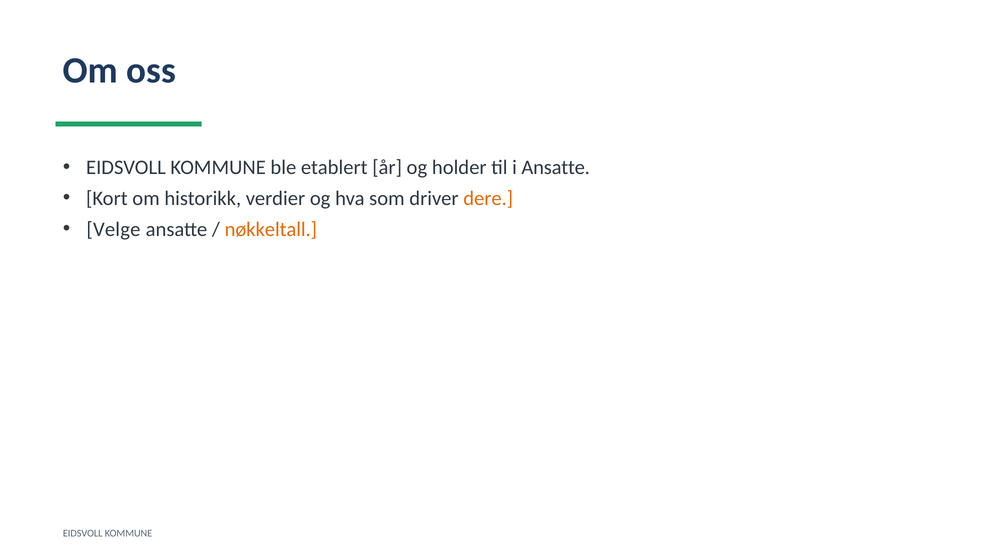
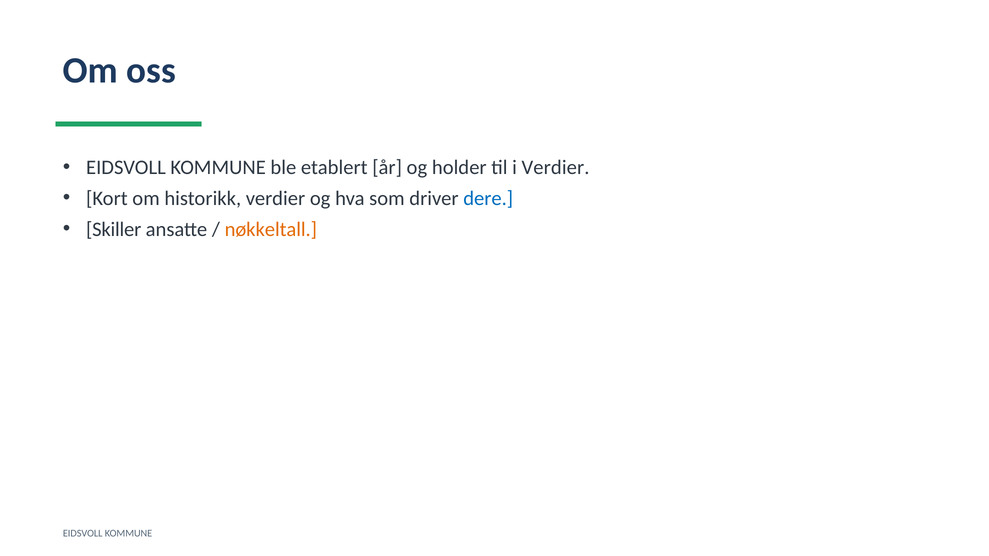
i Ansatte: Ansatte -> Verdier
dere colour: orange -> blue
Velge: Velge -> Skiller
